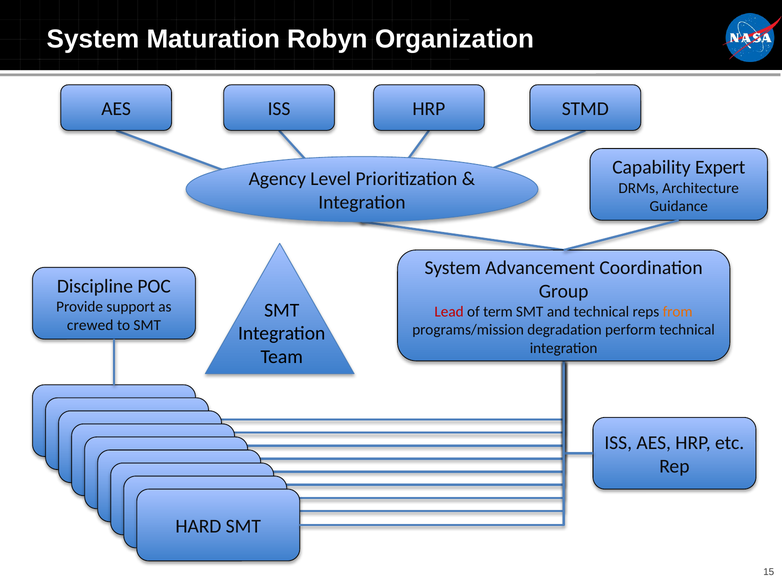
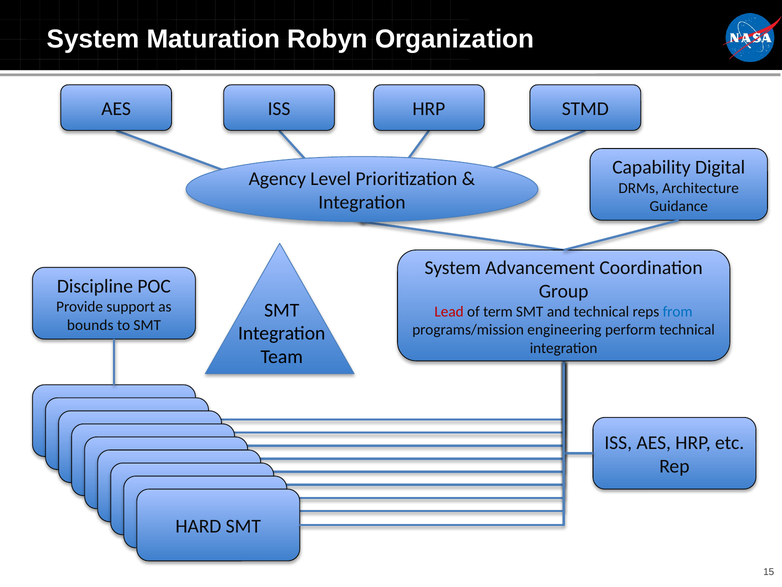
Expert: Expert -> Digital
from colour: orange -> blue
crewed: crewed -> bounds
degradation: degradation -> engineering
